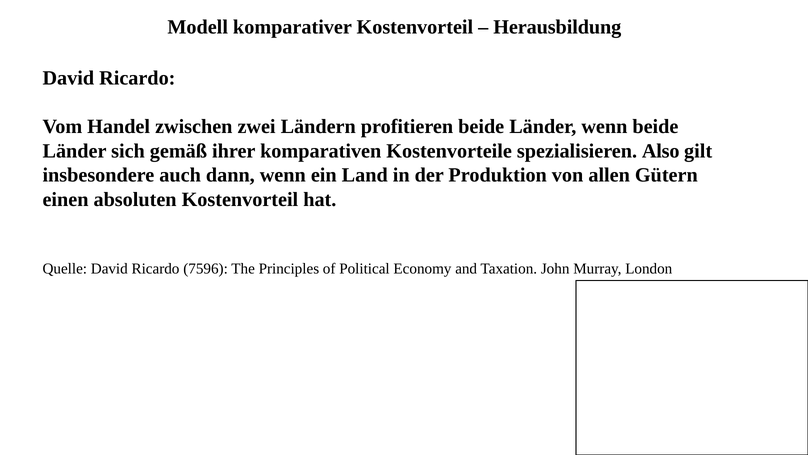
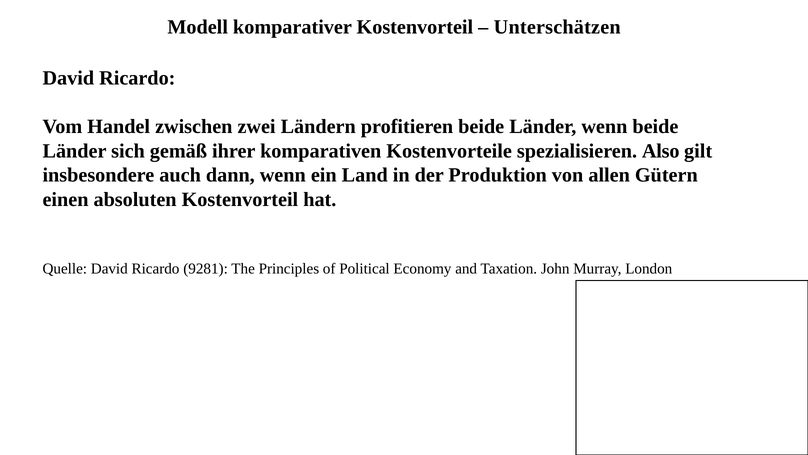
Herausbildung: Herausbildung -> Unterschätzen
7596: 7596 -> 9281
